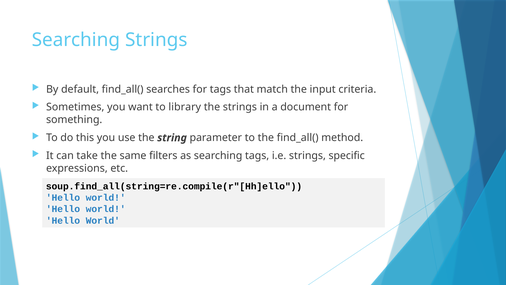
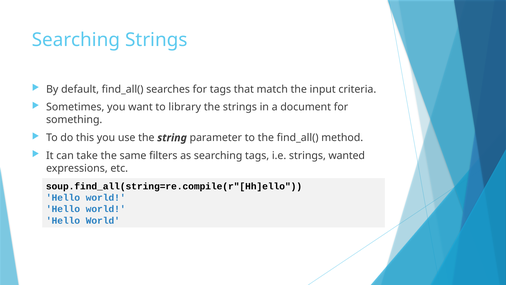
specific: specific -> wanted
